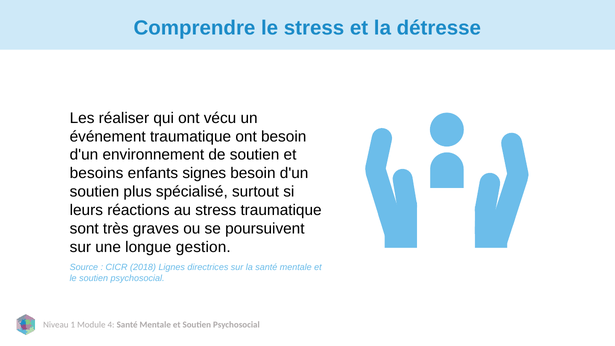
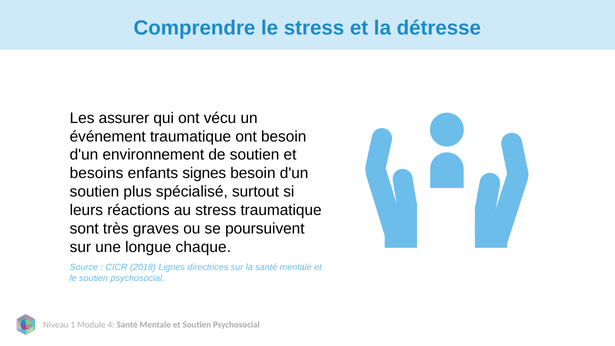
réaliser: réaliser -> assurer
gestion: gestion -> chaque
